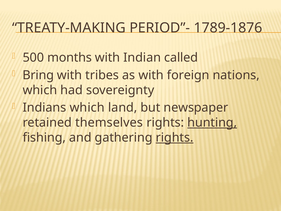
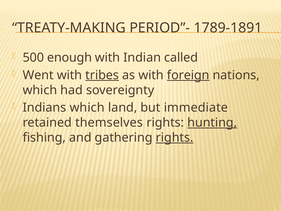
1789-1876: 1789-1876 -> 1789-1891
months: months -> enough
Bring: Bring -> Went
tribes underline: none -> present
foreign underline: none -> present
newspaper: newspaper -> immediate
